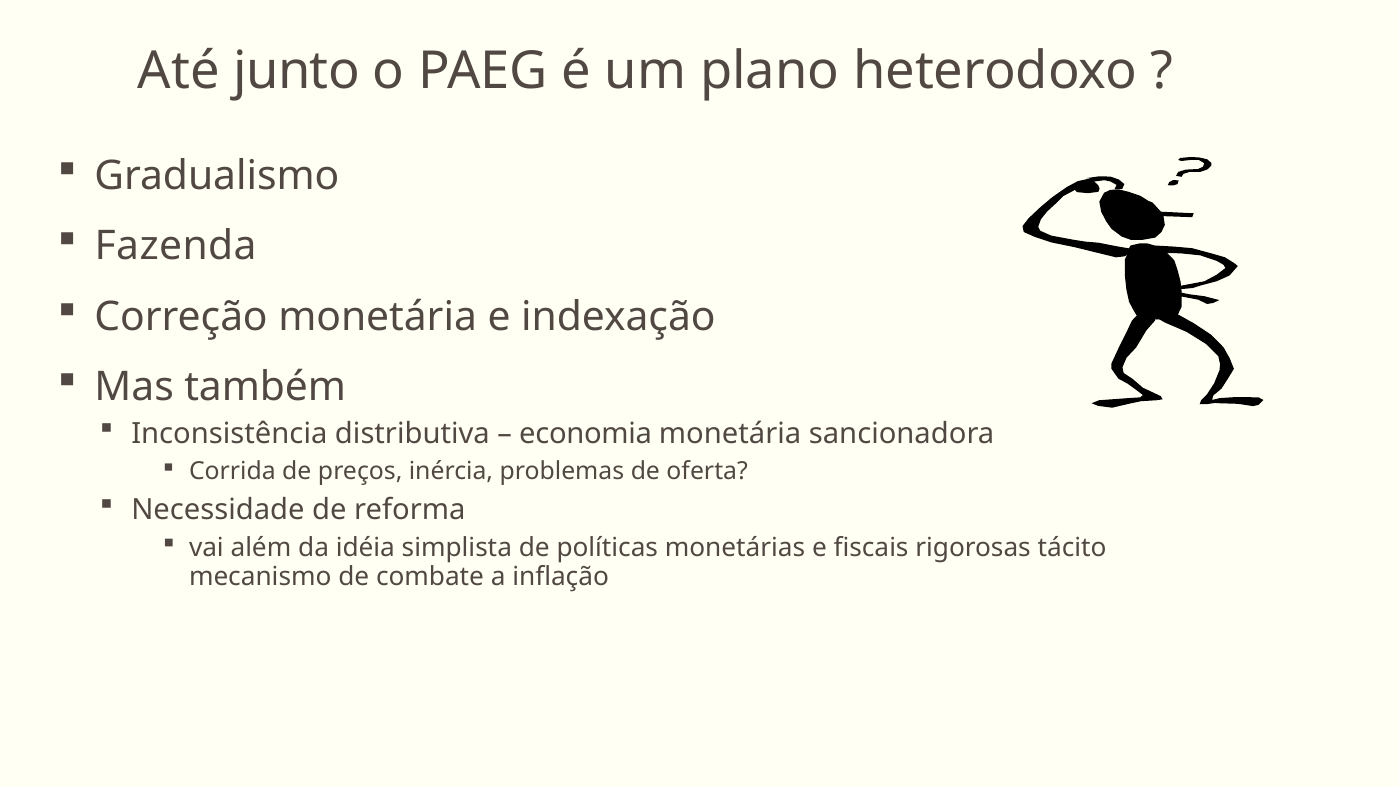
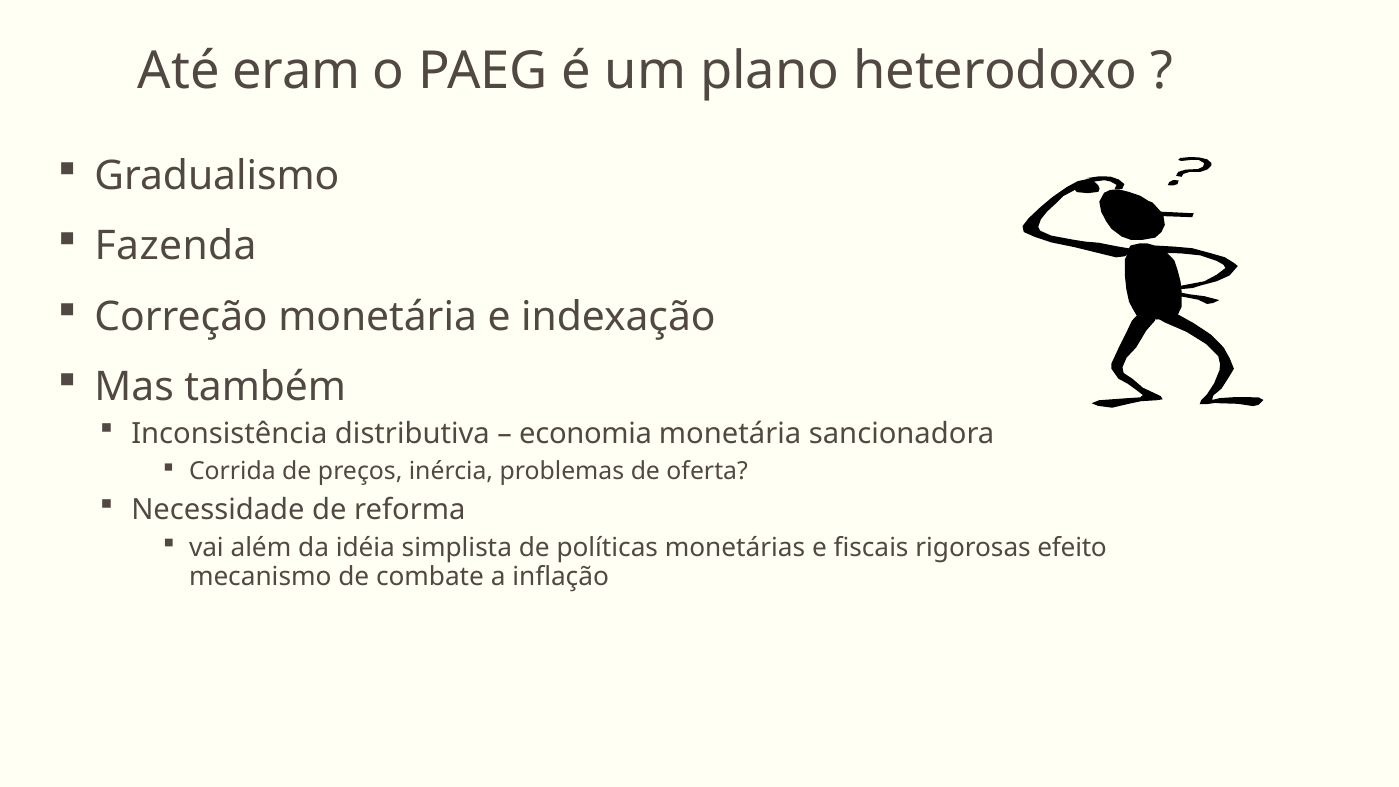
junto: junto -> eram
tácito: tácito -> efeito
